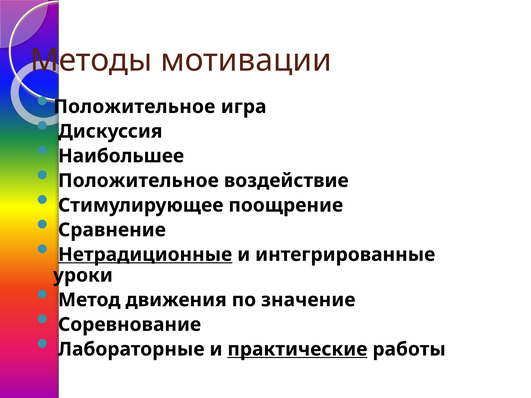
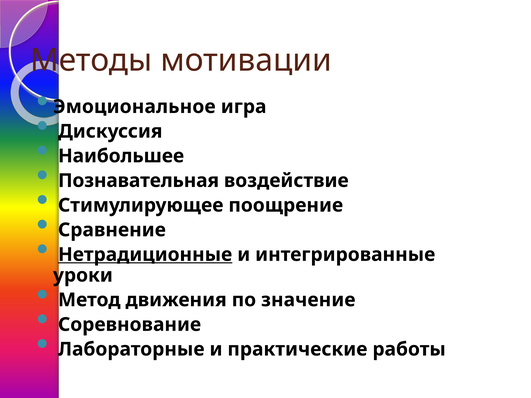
Положительное at (134, 107): Положительное -> Эмоциональное
Положительное at (138, 181): Положительное -> Познавательная
практические underline: present -> none
